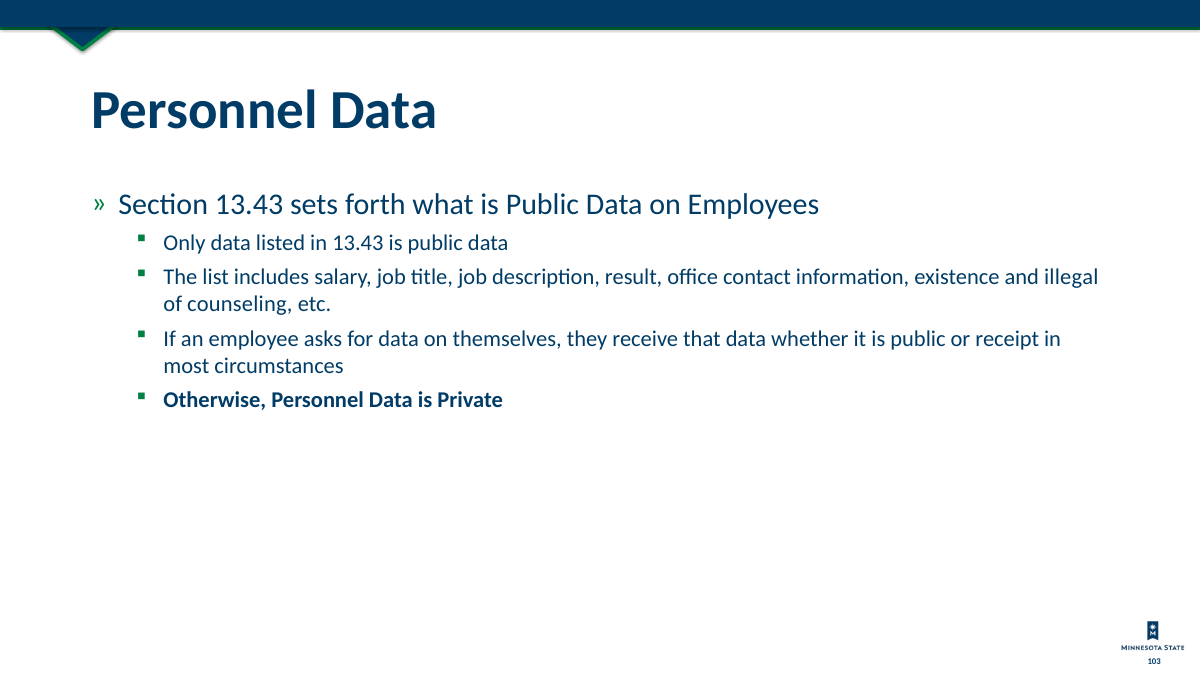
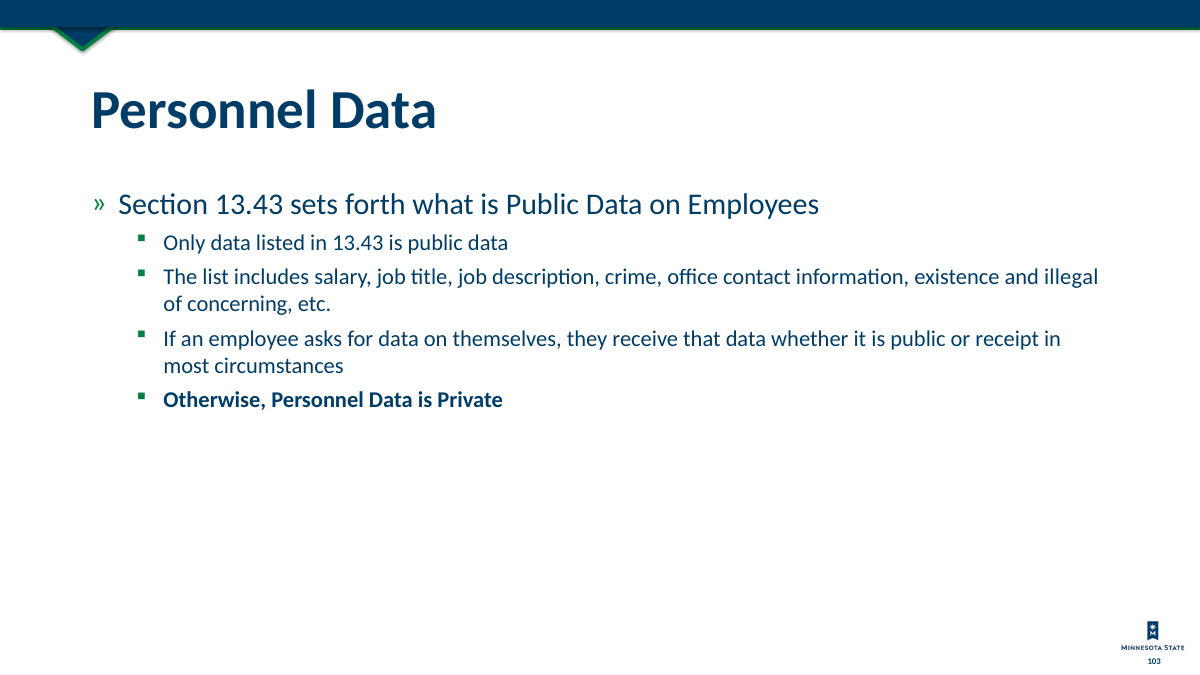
result: result -> crime
counseling: counseling -> concerning
